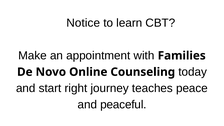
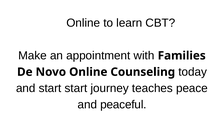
Notice at (83, 23): Notice -> Online
start right: right -> start
